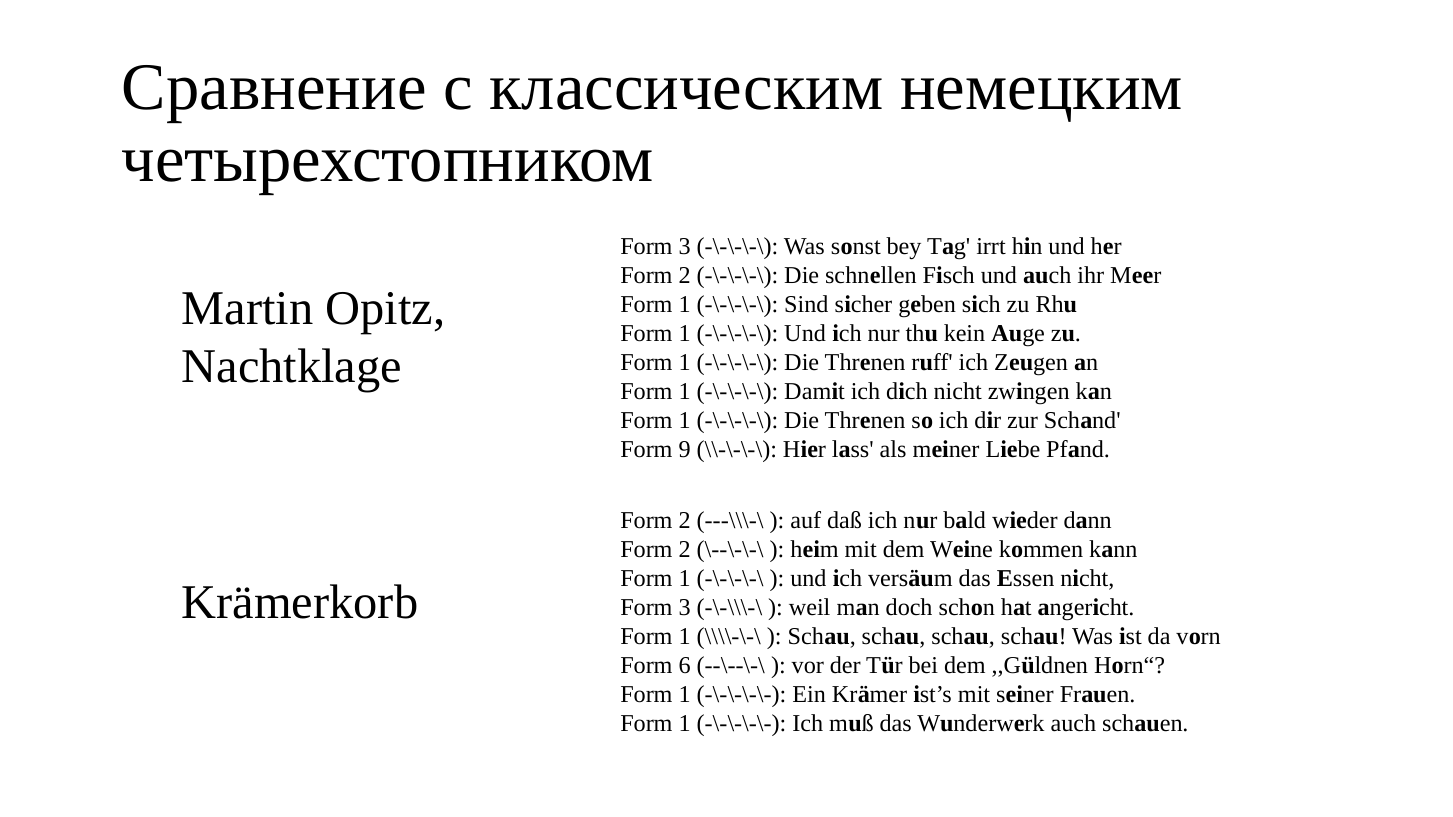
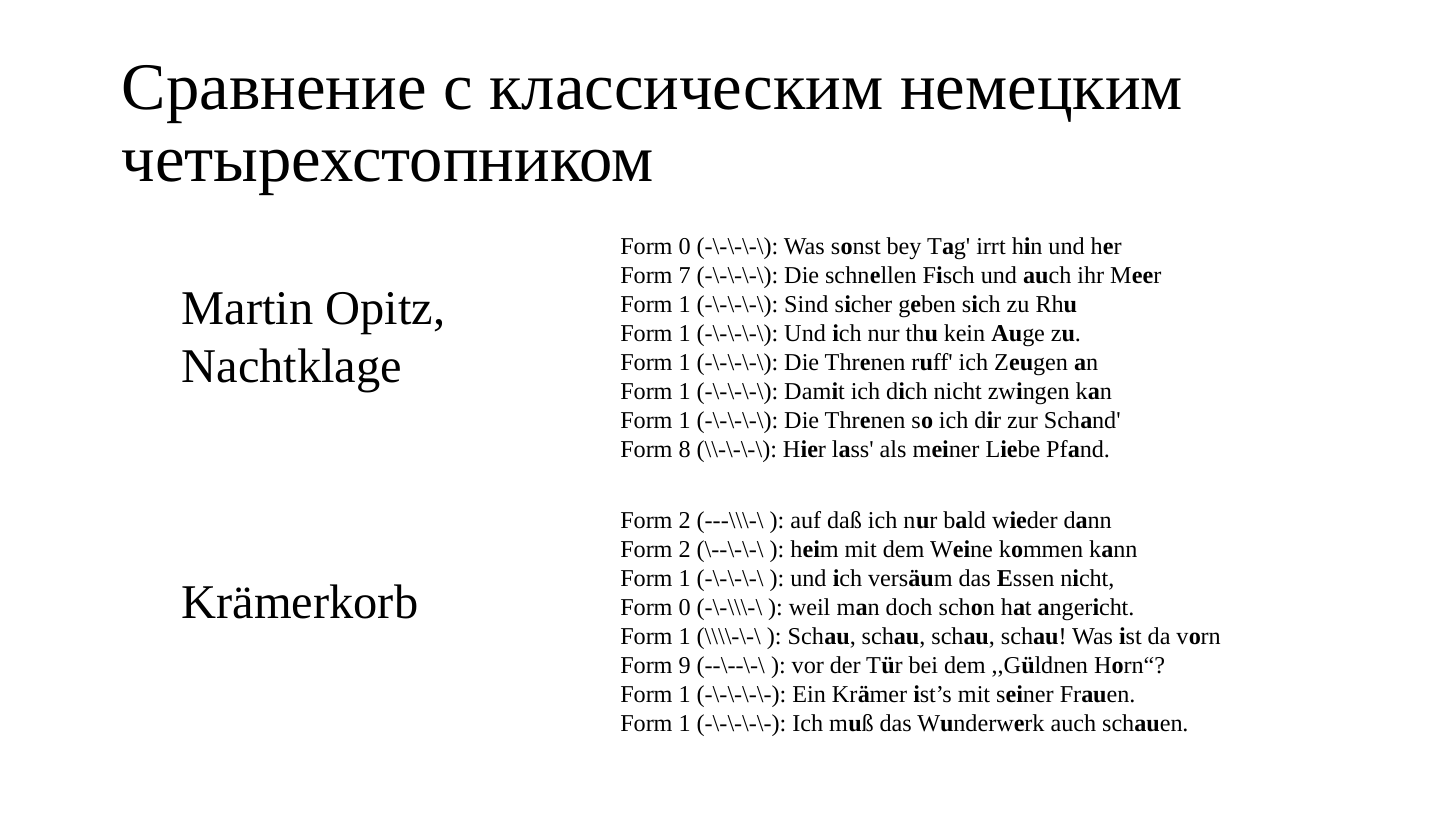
3 at (685, 246): 3 -> 0
2 at (685, 275): 2 -> 7
9: 9 -> 8
3 at (685, 608): 3 -> 0
6: 6 -> 9
